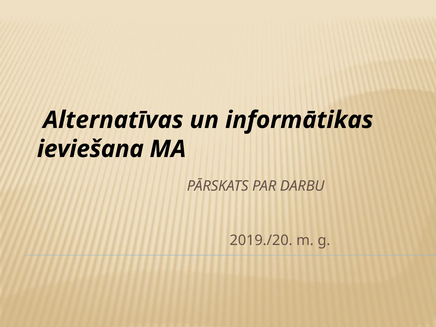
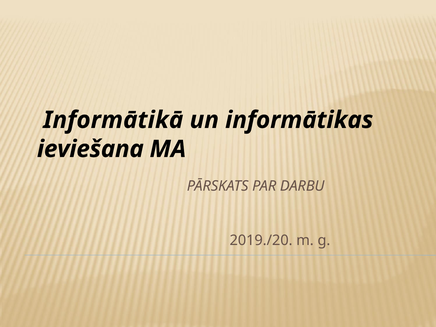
Alternatīvas: Alternatīvas -> Informātikā
